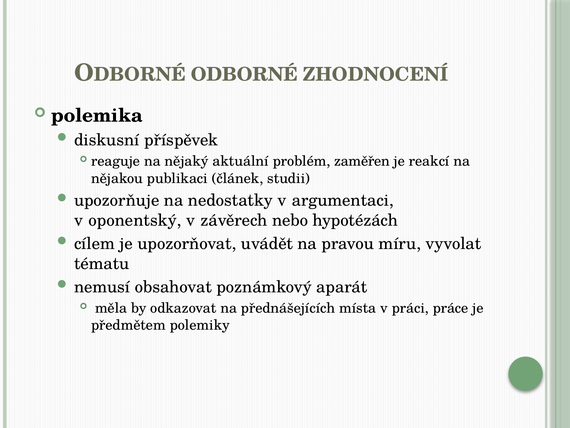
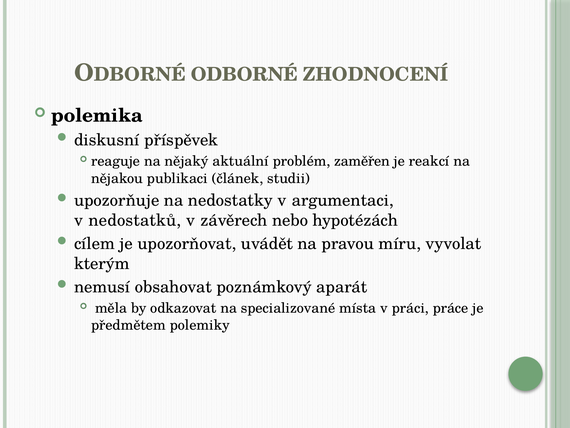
oponentský: oponentský -> nedostatků
tématu: tématu -> kterým
přednášejících: přednášejících -> specializované
